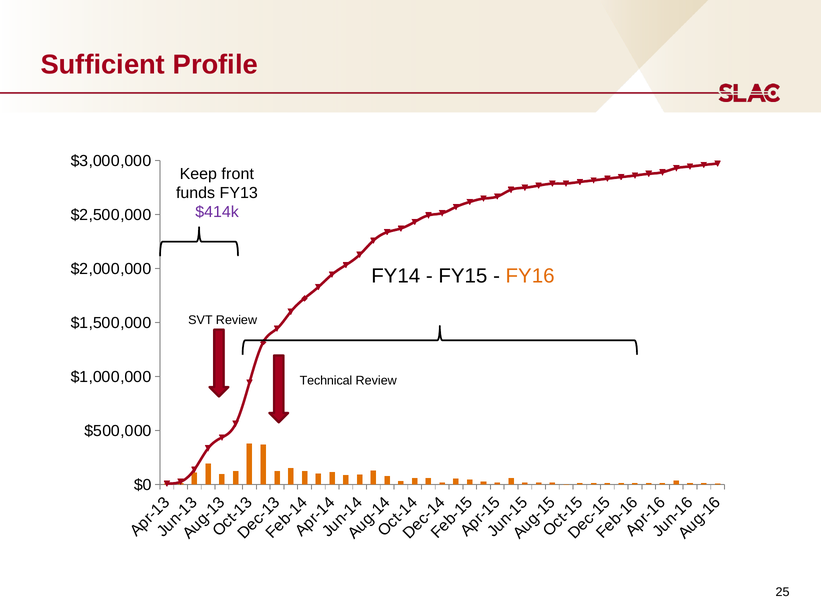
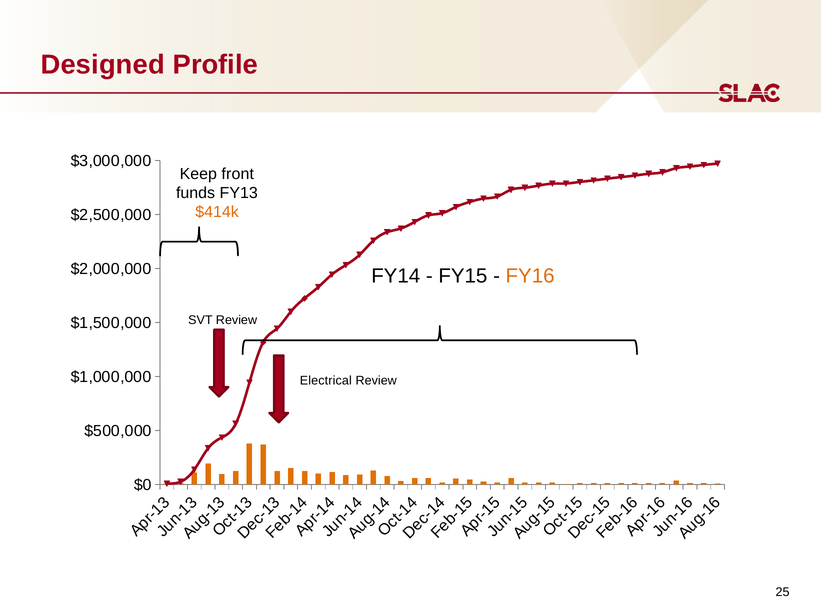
Sufficient: Sufficient -> Designed
$414k colour: purple -> orange
Technical: Technical -> Electrical
